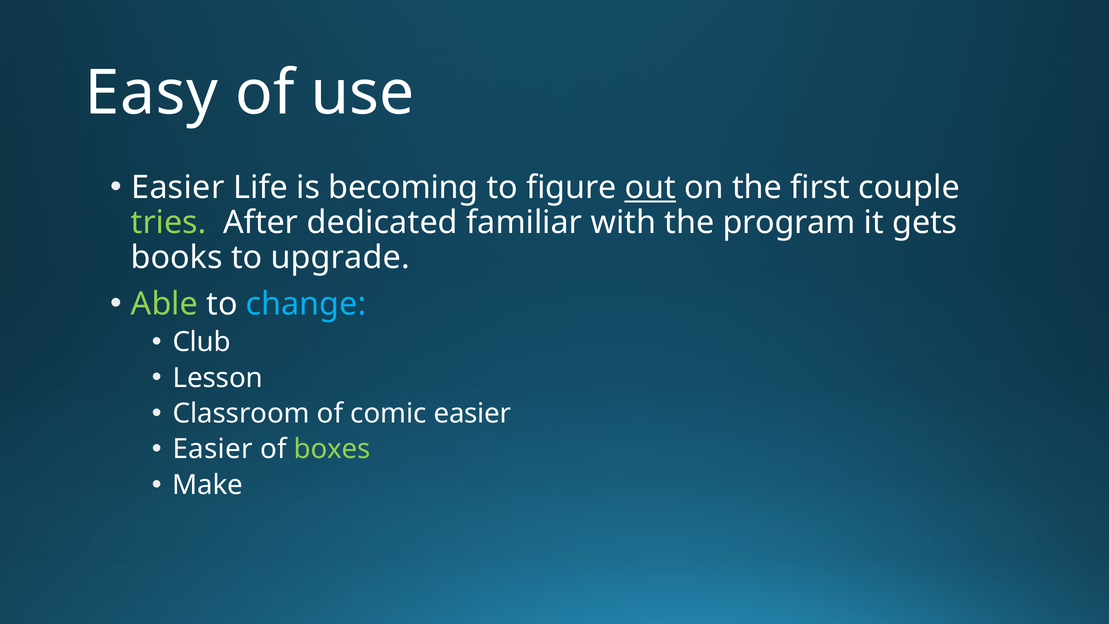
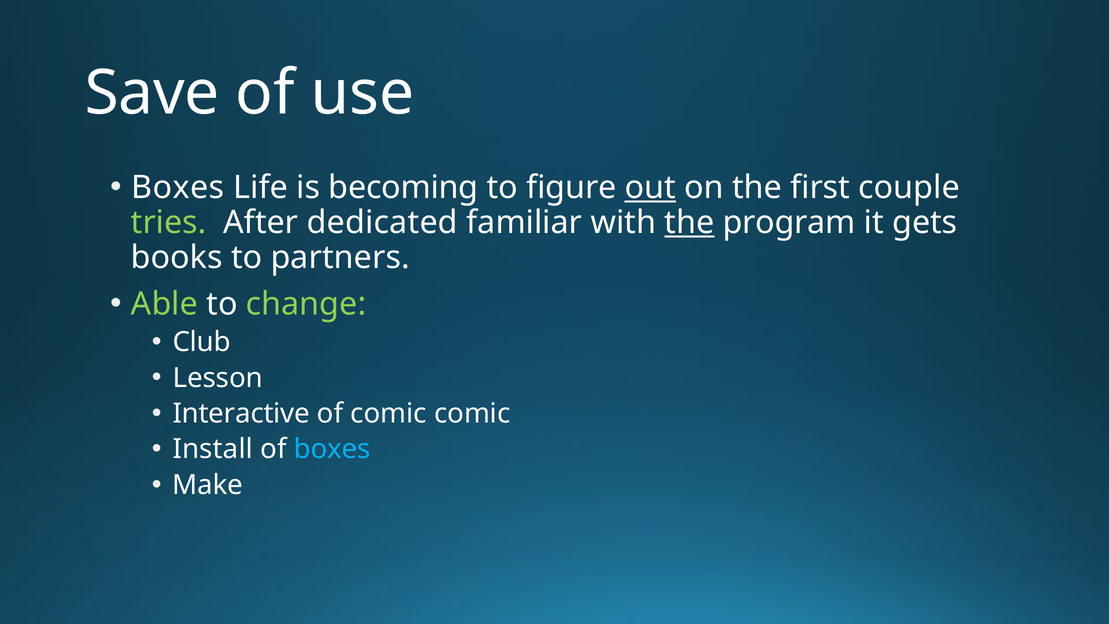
Easy: Easy -> Save
Easier at (178, 188): Easier -> Boxes
the at (689, 222) underline: none -> present
upgrade: upgrade -> partners
change colour: light blue -> light green
Classroom: Classroom -> Interactive
comic easier: easier -> comic
Easier at (213, 449): Easier -> Install
boxes at (332, 449) colour: light green -> light blue
